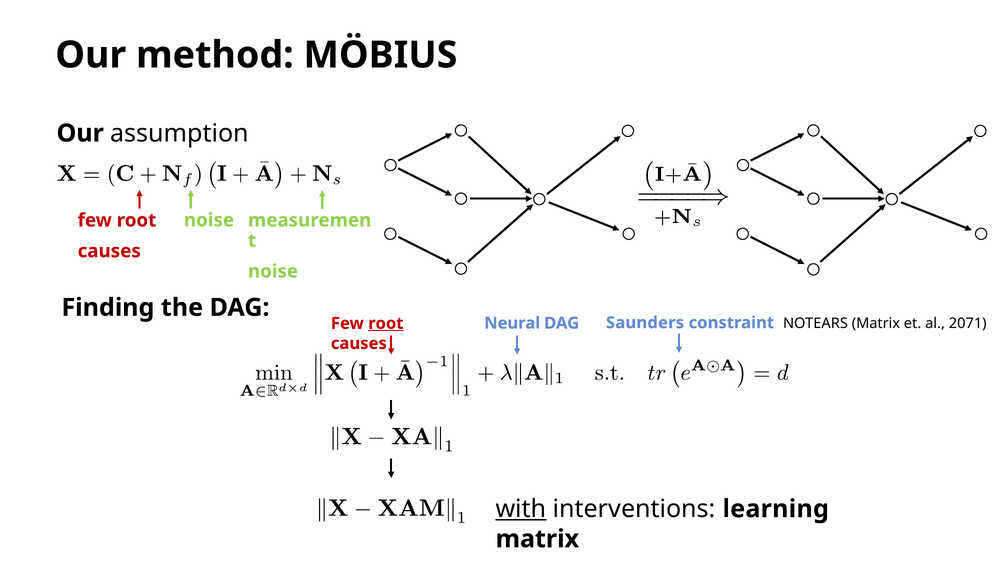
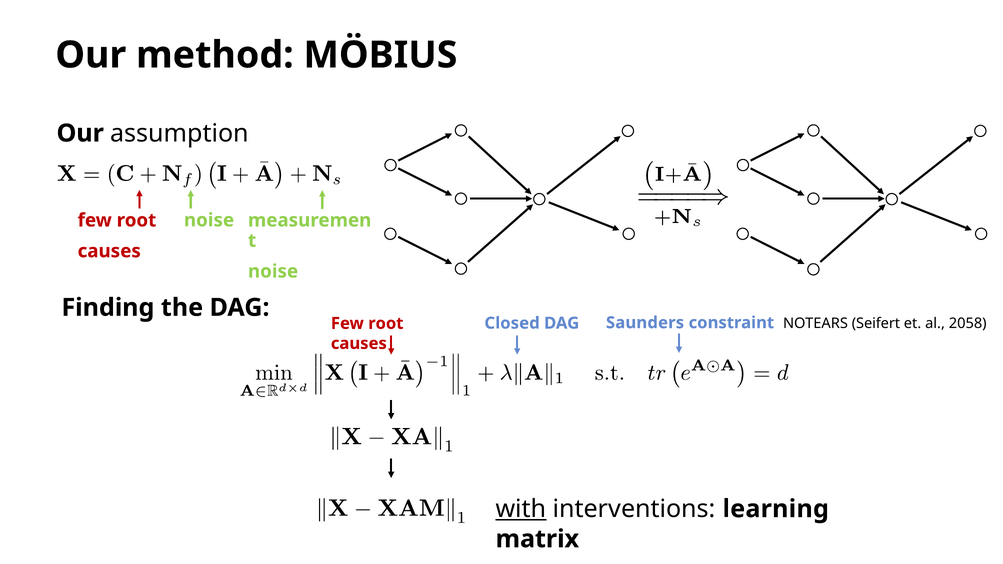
Neural: Neural -> Closed
NOTEARS Matrix: Matrix -> Seifert
2071: 2071 -> 2058
root at (386, 323) underline: present -> none
